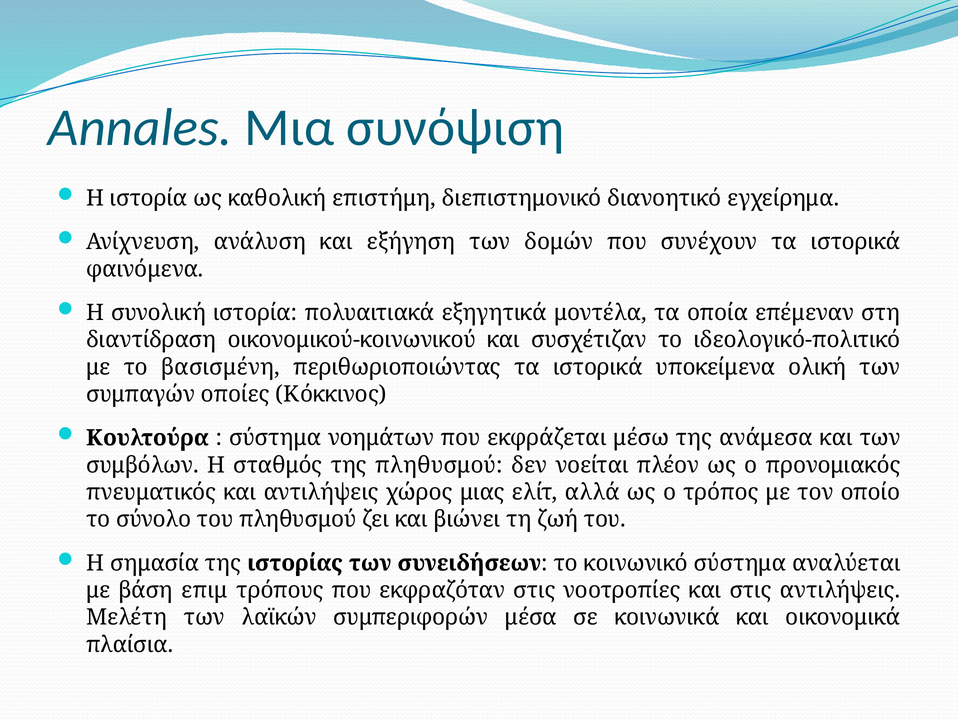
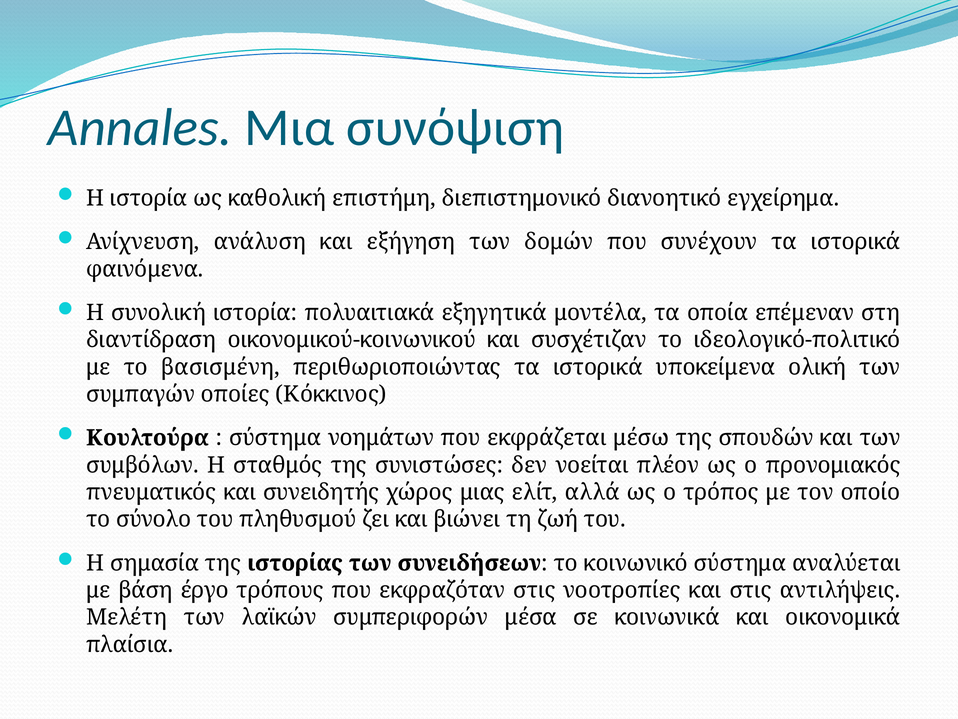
ανάμεσα: ανάμεσα -> σπουδών
της πληθυσμού: πληθυσμού -> συνιστώσες
και αντιλήψεις: αντιλήψεις -> συνειδητής
επιμ: επιμ -> έργο
